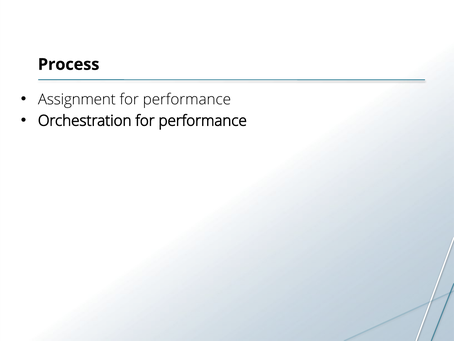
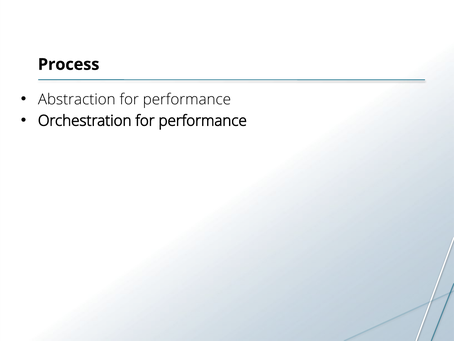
Assignment: Assignment -> Abstraction
